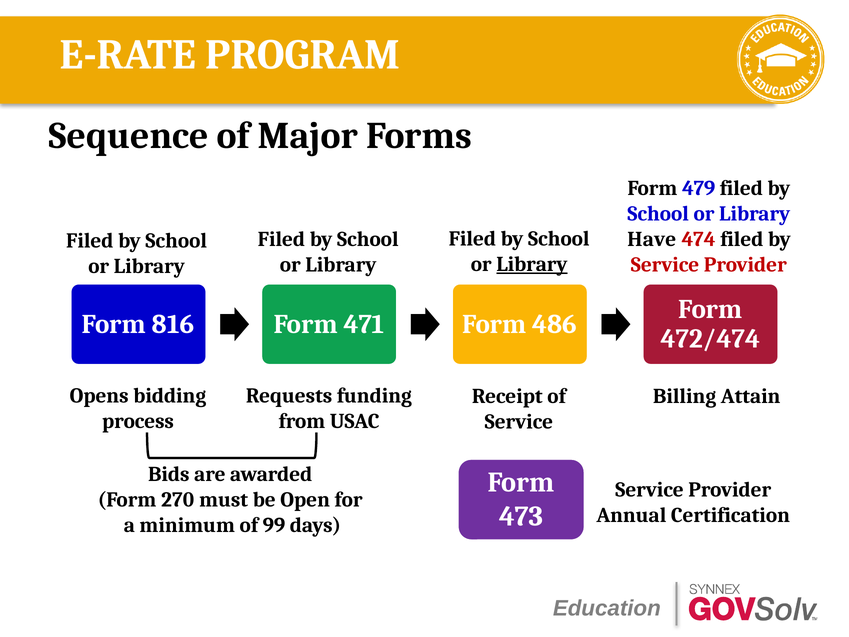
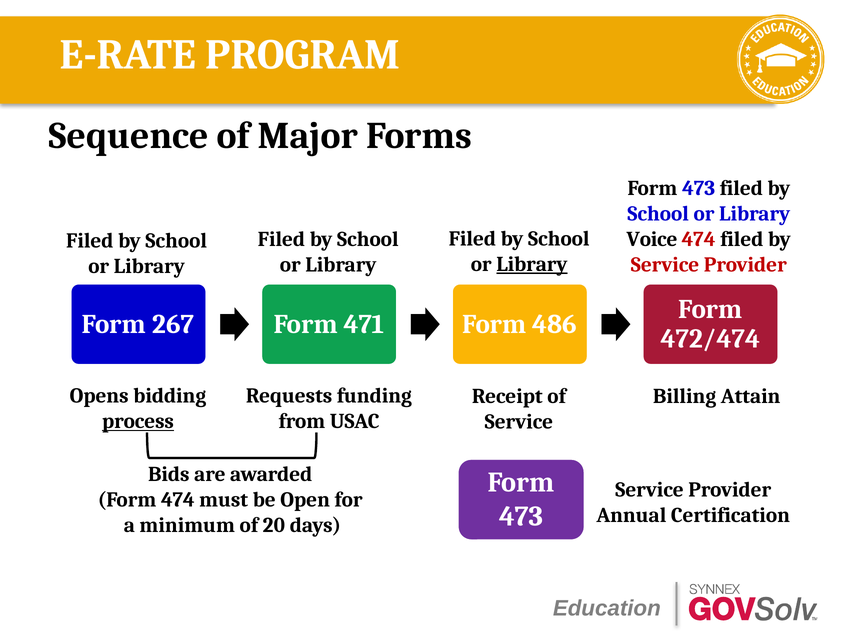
479 at (699, 188): 479 -> 473
Have: Have -> Voice
816: 816 -> 267
process underline: none -> present
Form 270: 270 -> 474
99: 99 -> 20
